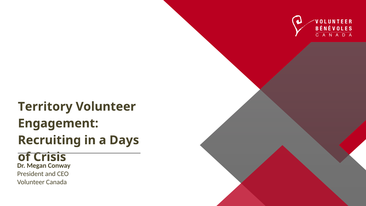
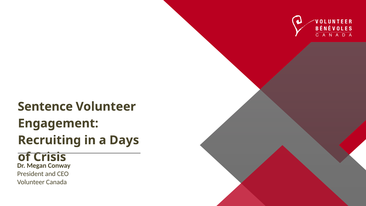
Territory: Territory -> Sentence
